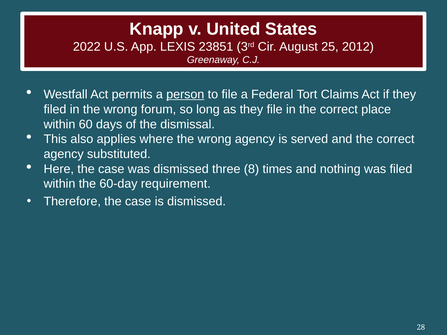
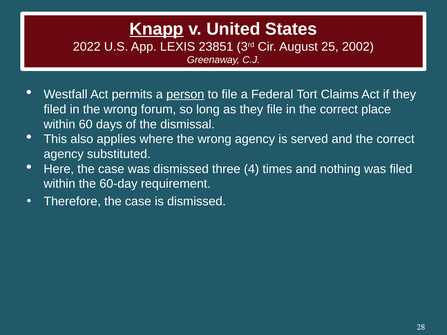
Knapp underline: none -> present
2012: 2012 -> 2002
8: 8 -> 4
